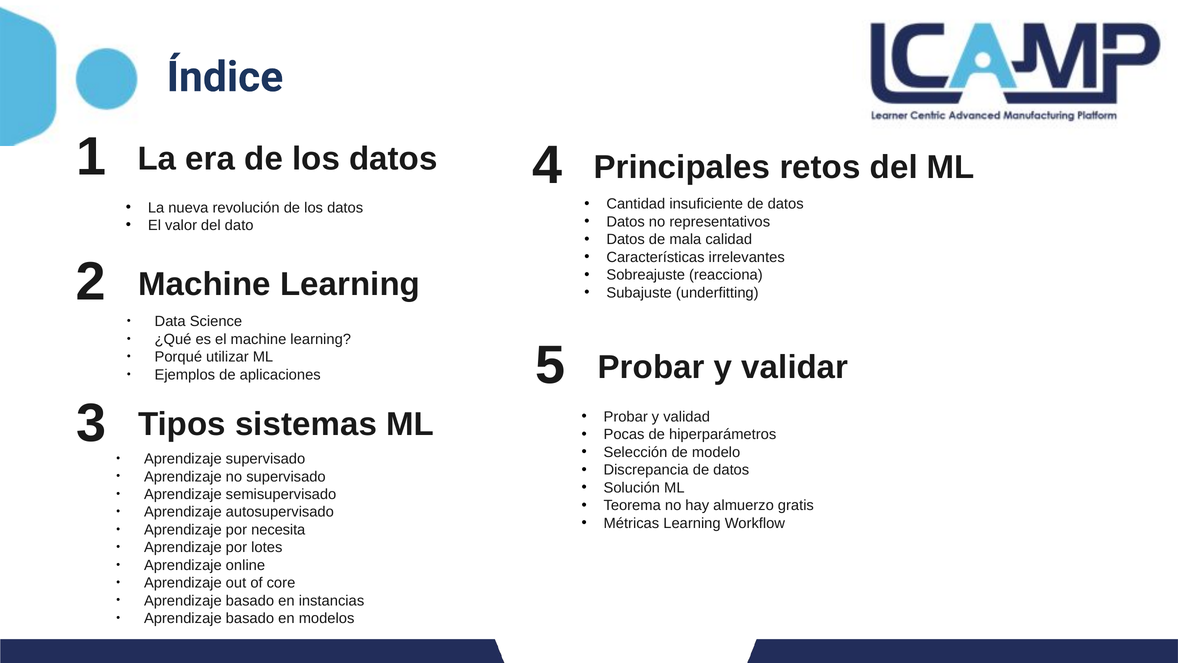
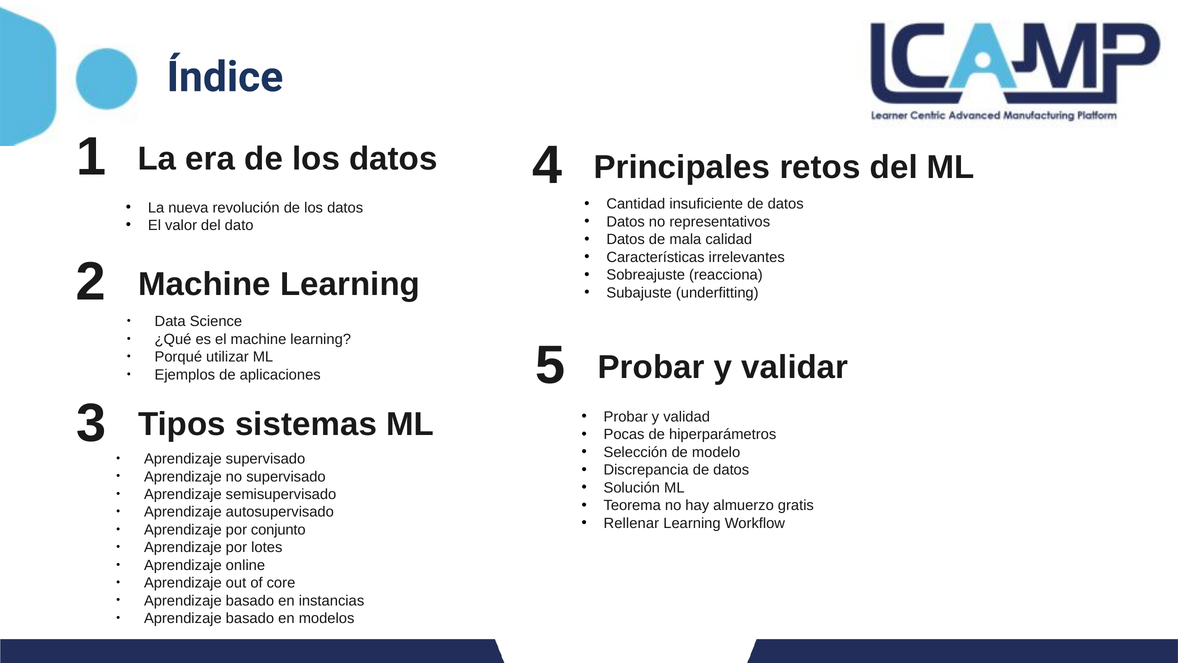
Métricas: Métricas -> Rellenar
necesita: necesita -> conjunto
